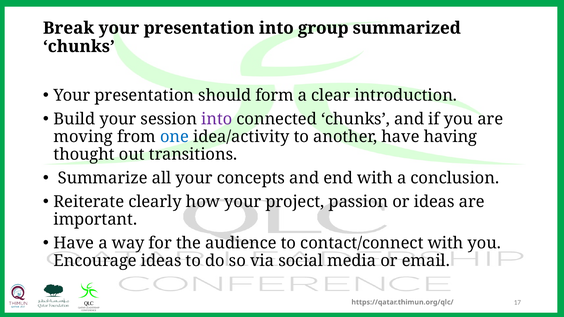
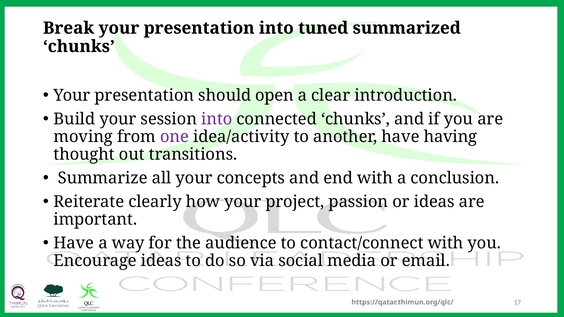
group: group -> tuned
form: form -> open
one colour: blue -> purple
